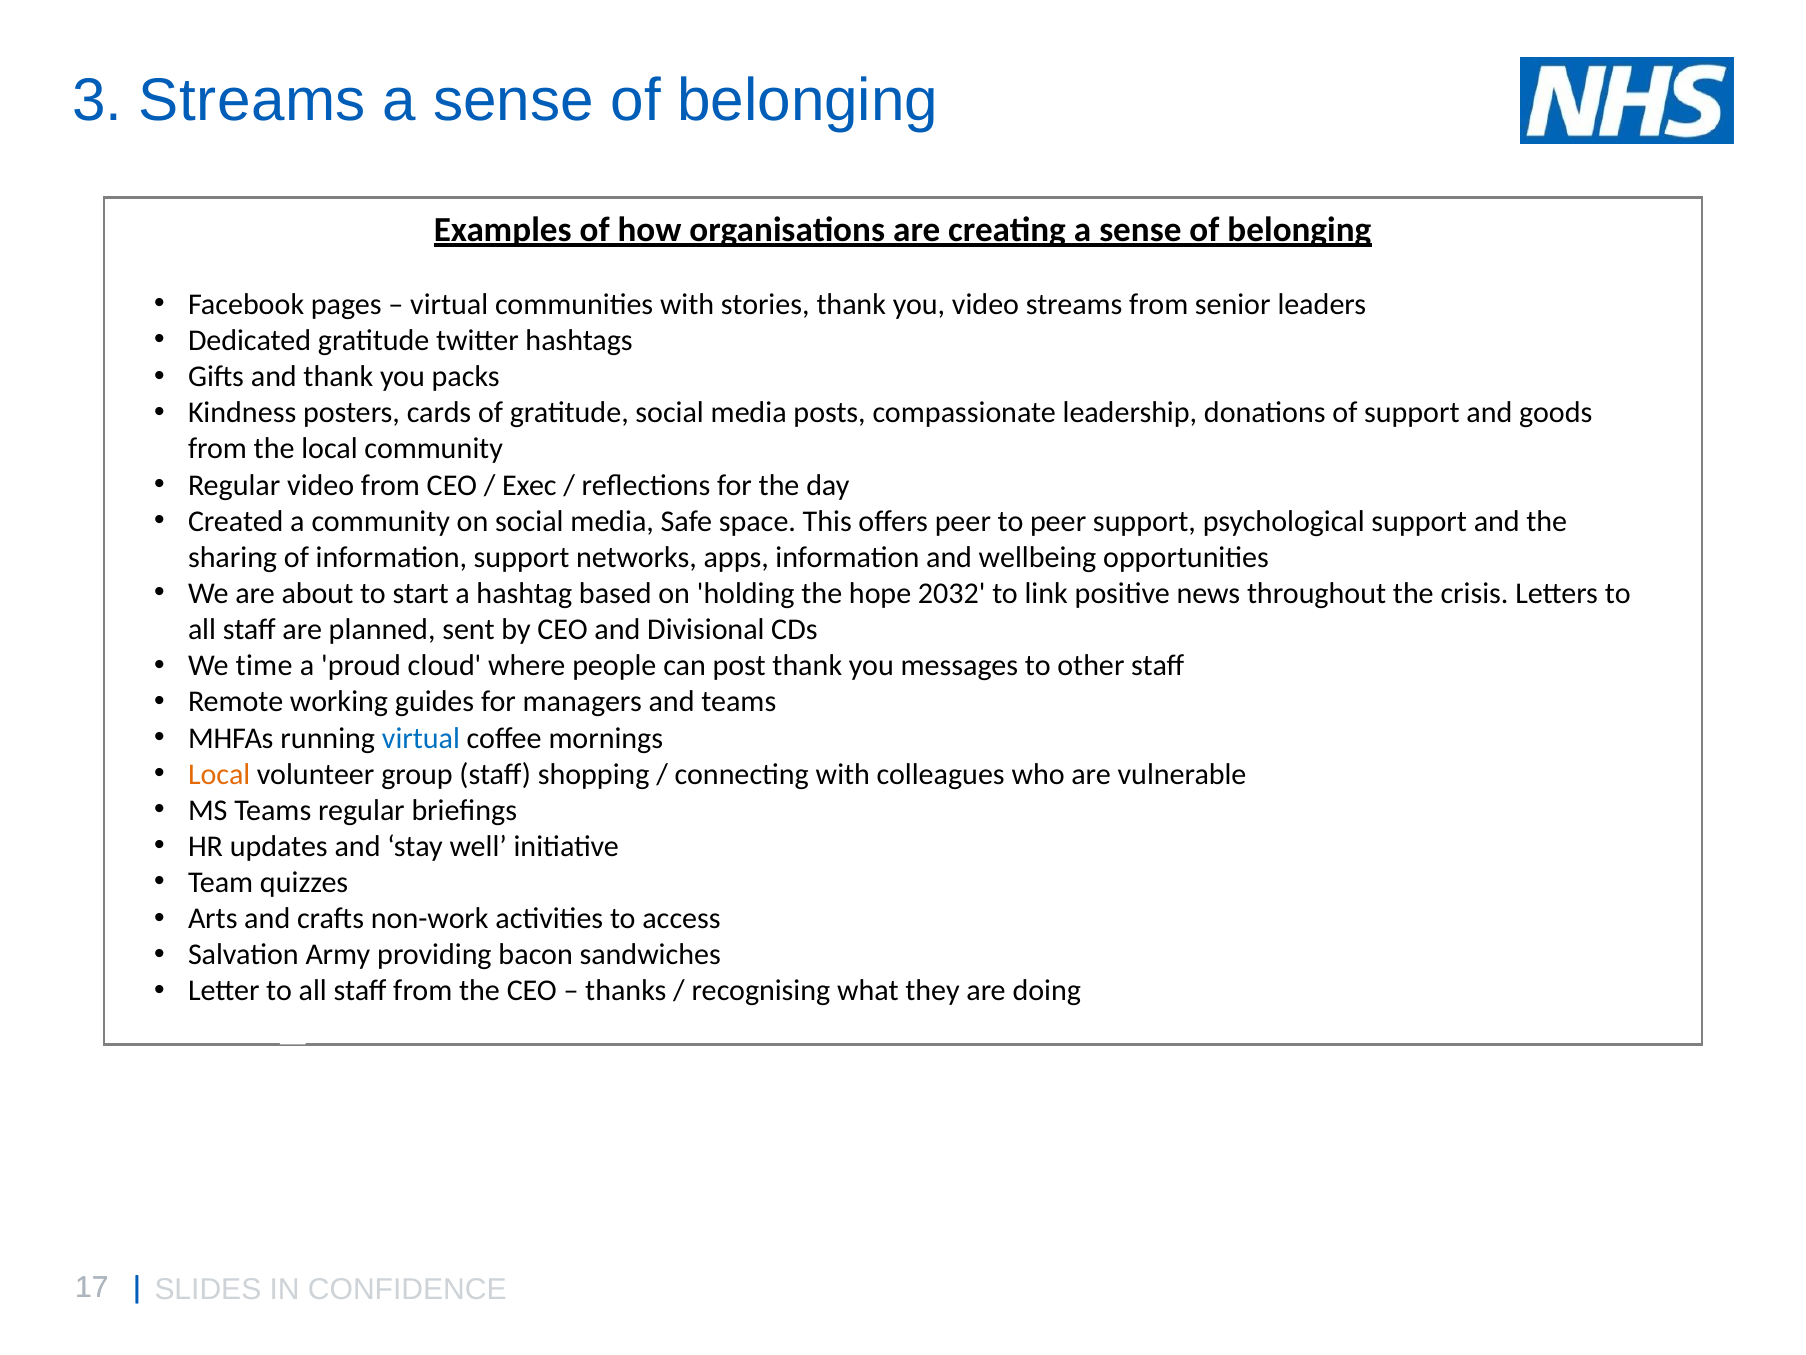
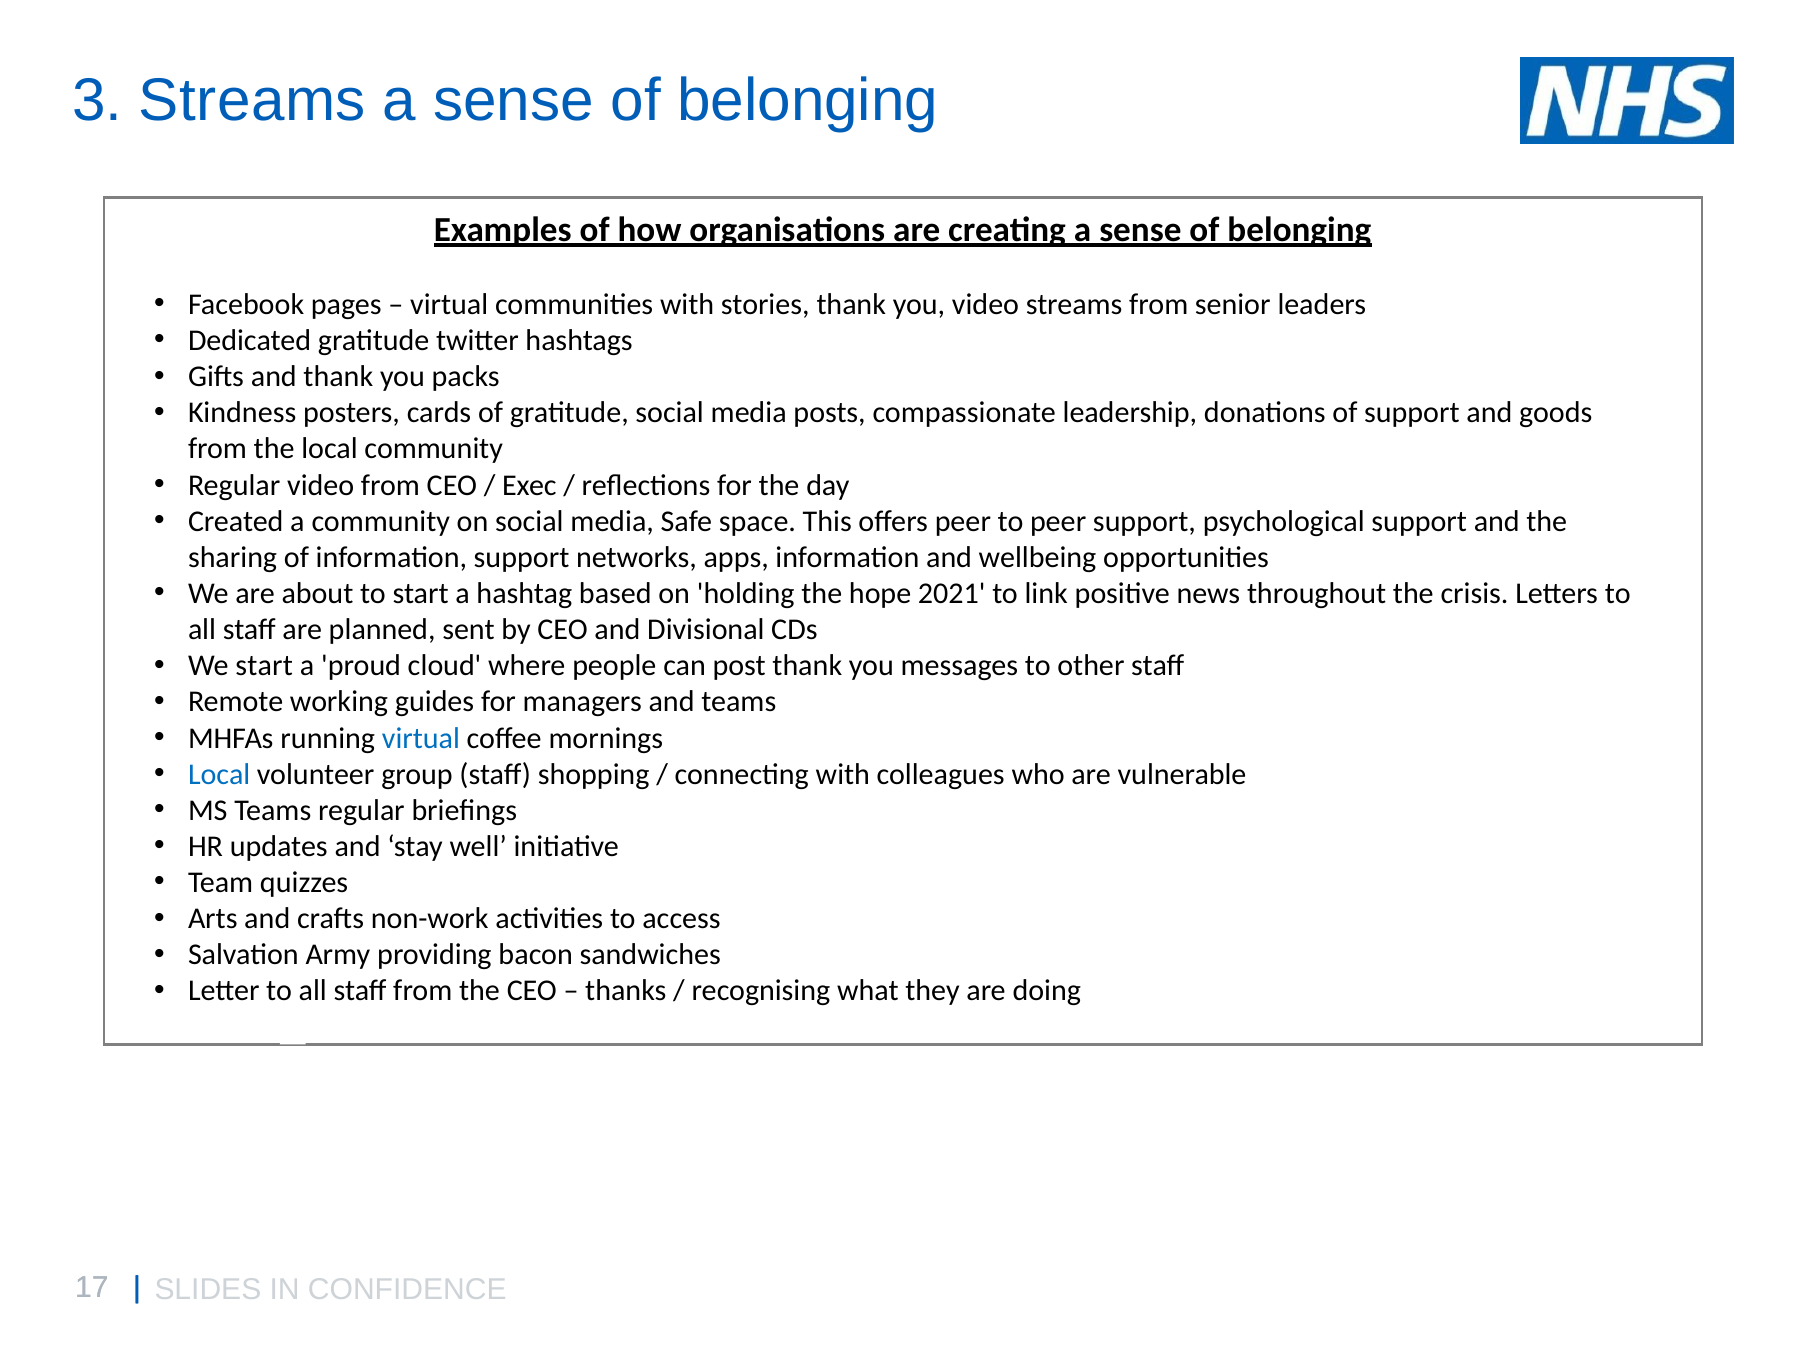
2032: 2032 -> 2021
We time: time -> start
Local at (219, 774) colour: orange -> blue
